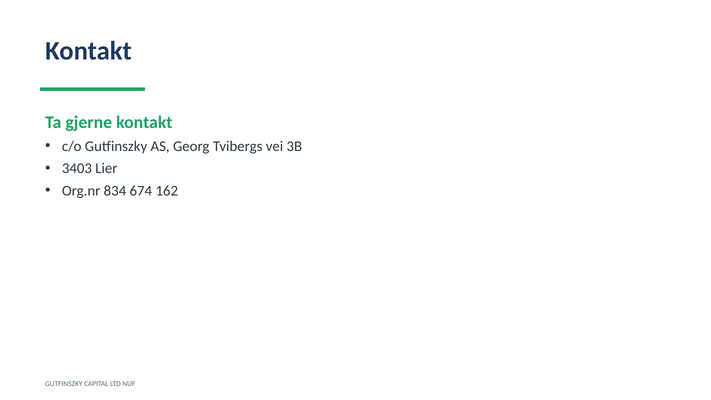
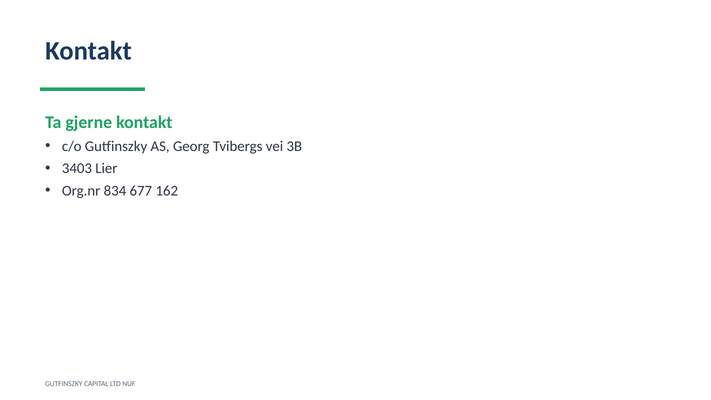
674: 674 -> 677
